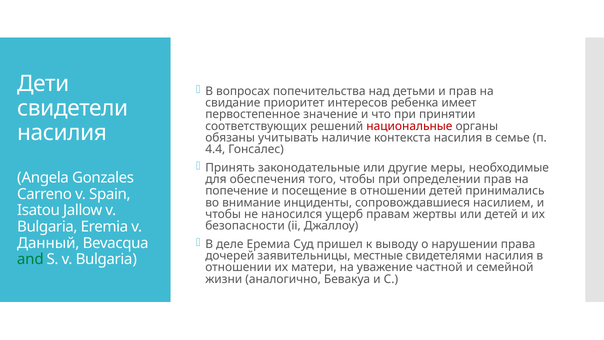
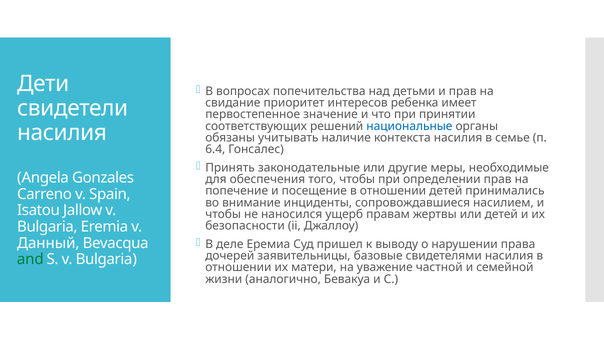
национальные colour: red -> blue
4.4: 4.4 -> 6.4
местные: местные -> базовые
